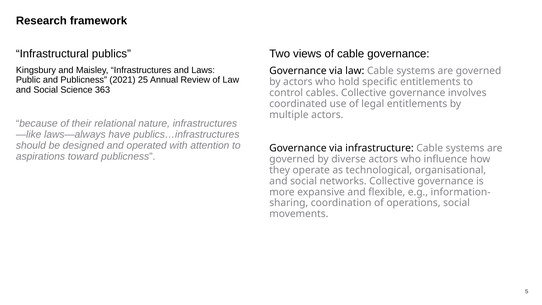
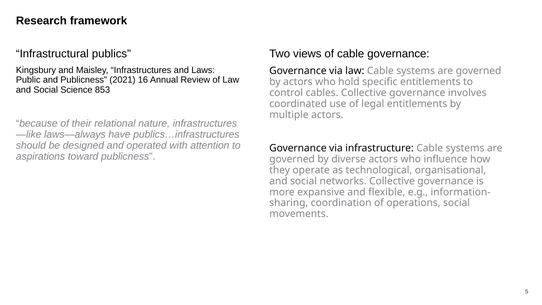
25: 25 -> 16
363: 363 -> 853
